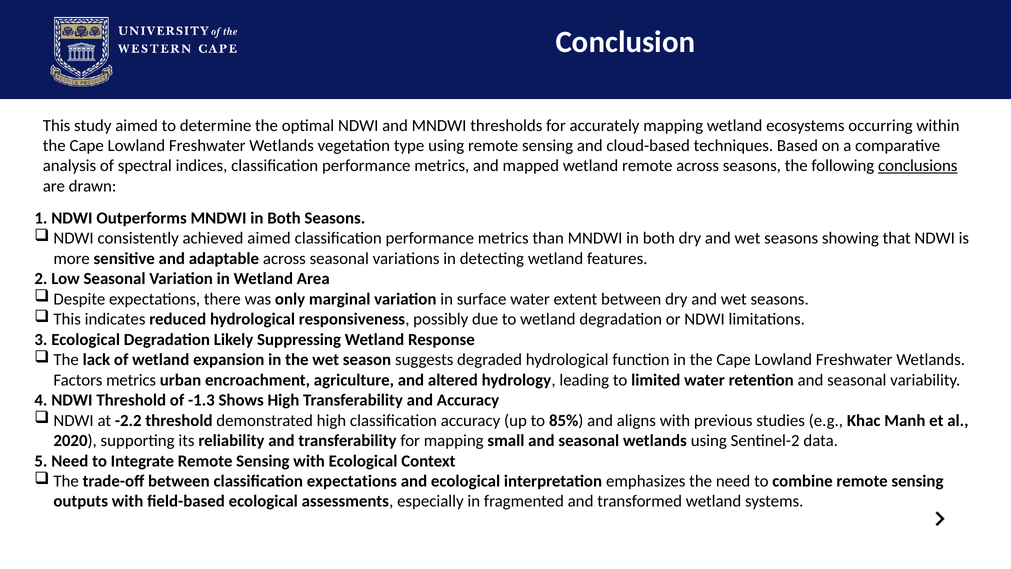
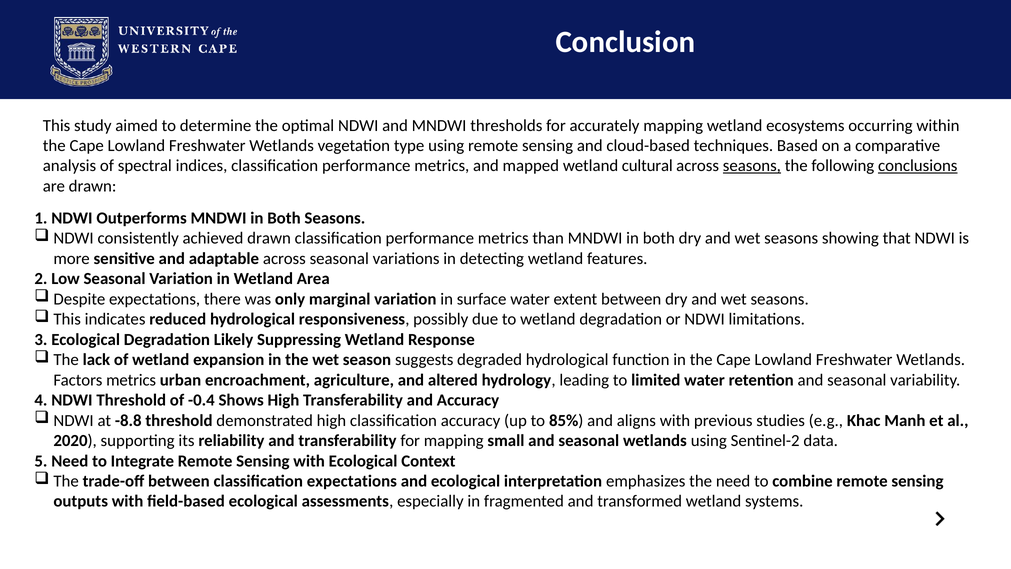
wetland remote: remote -> cultural
seasons at (752, 166) underline: none -> present
achieved aimed: aimed -> drawn
-1.3: -1.3 -> -0.4
-2.2: -2.2 -> -8.8
